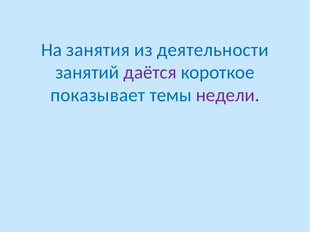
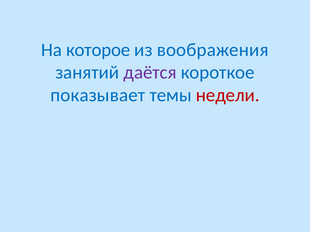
занятия: занятия -> которое
деятельности: деятельности -> воображения
недели colour: purple -> red
